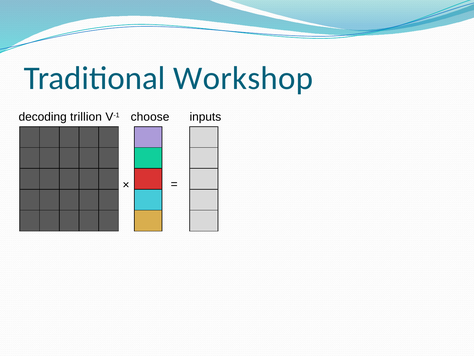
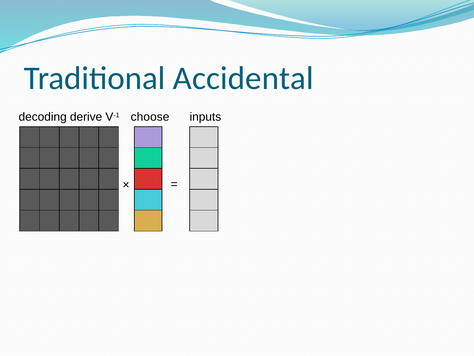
Workshop: Workshop -> Accidental
trillion: trillion -> derive
